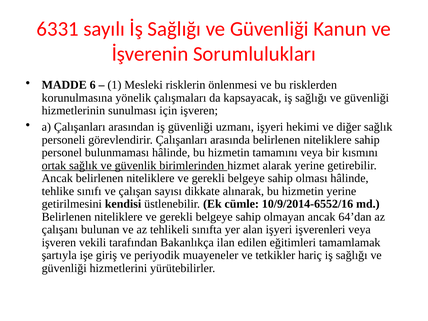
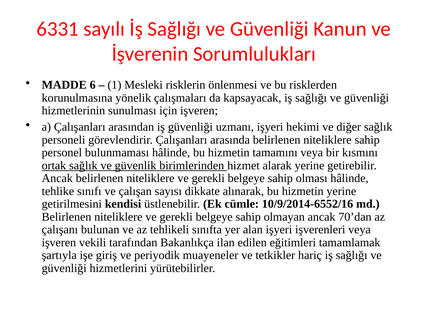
64’dan: 64’dan -> 70’dan
